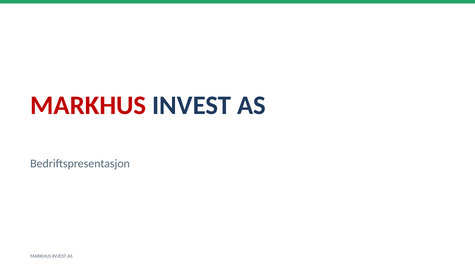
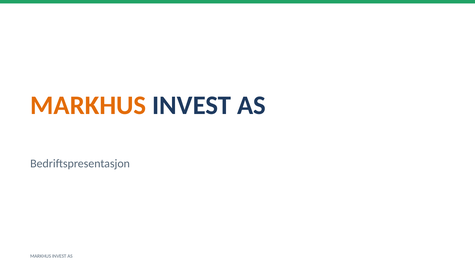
MARKHUS at (88, 105) colour: red -> orange
